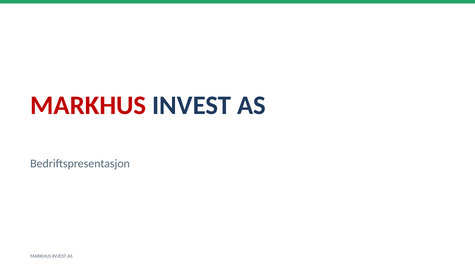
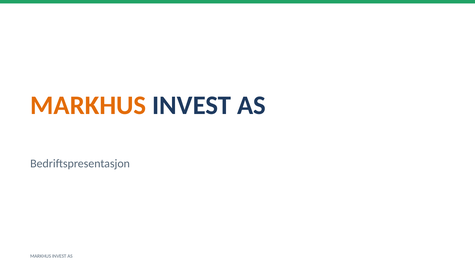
MARKHUS at (88, 105) colour: red -> orange
